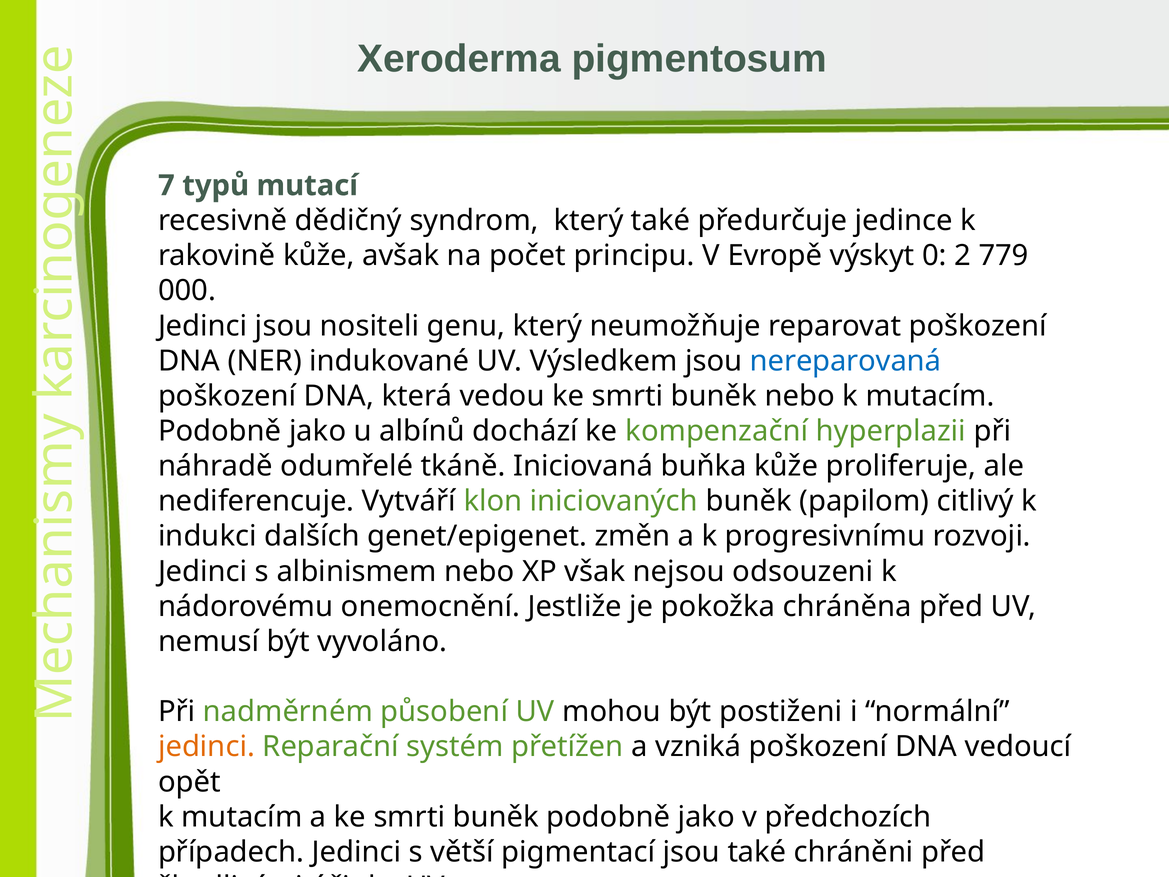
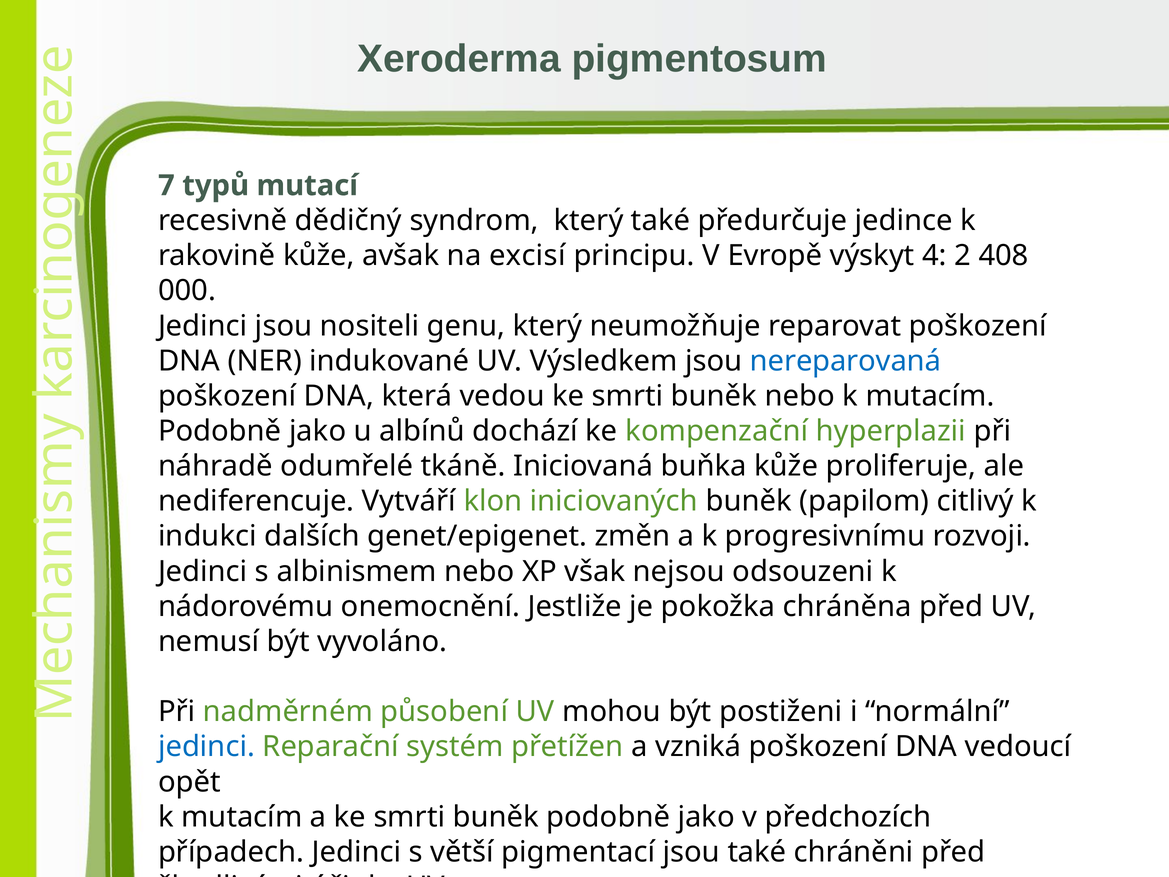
počet: počet -> excisí
0: 0 -> 4
779: 779 -> 408
jedinci at (206, 747) colour: orange -> blue
